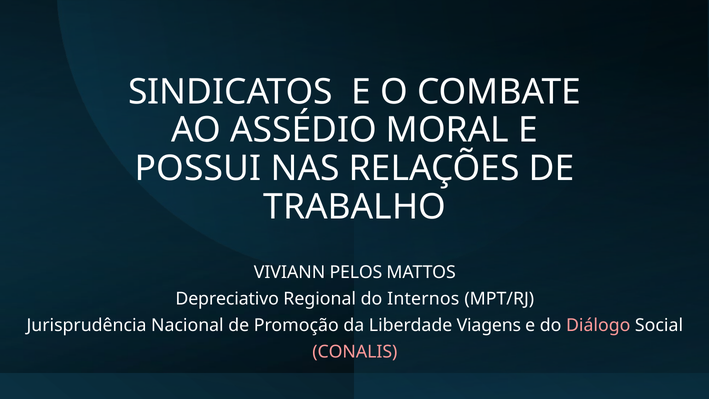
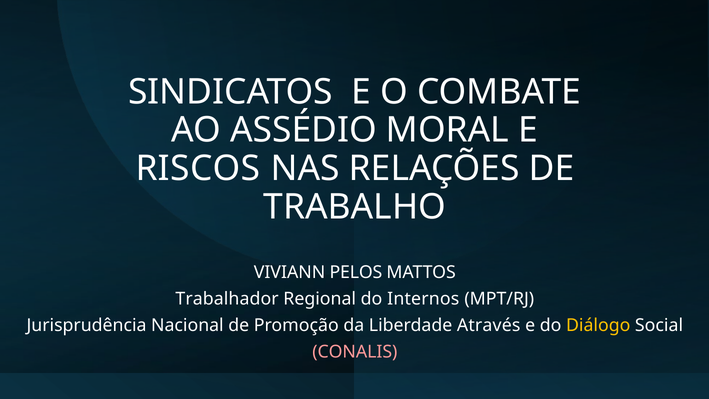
POSSUI: POSSUI -> RISCOS
Depreciativo: Depreciativo -> Trabalhador
Viagens: Viagens -> Através
Diálogo colour: pink -> yellow
